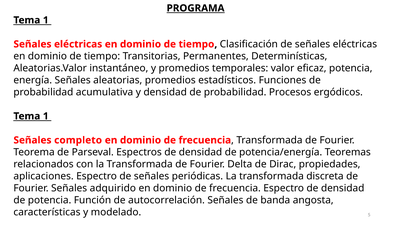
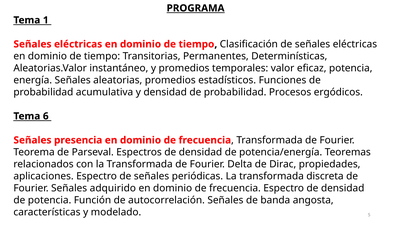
1 at (46, 116): 1 -> 6
completo: completo -> presencia
